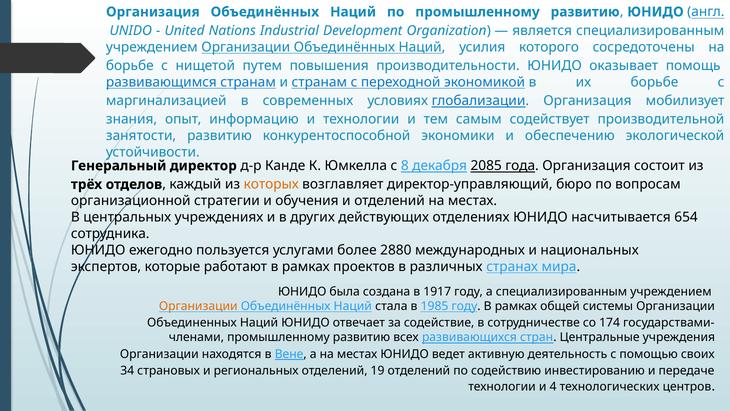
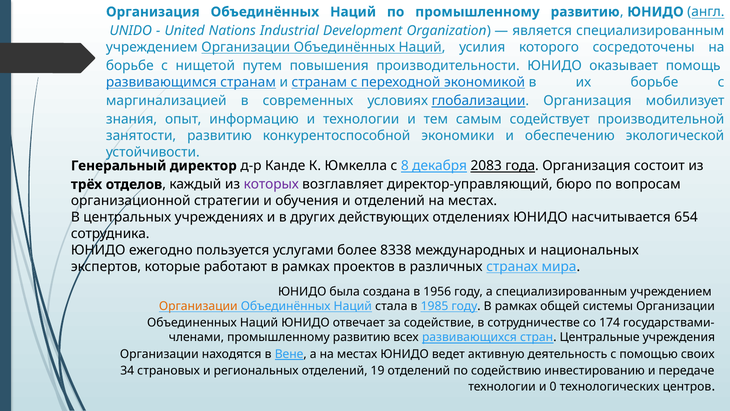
2085: 2085 -> 2083
которых colour: orange -> purple
2880: 2880 -> 8338
1917: 1917 -> 1956
4: 4 -> 0
